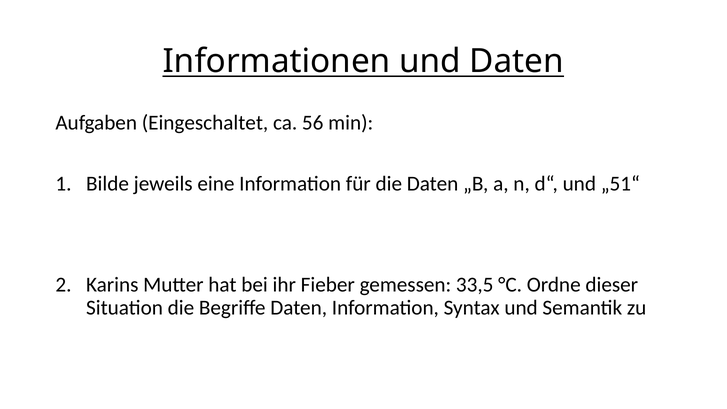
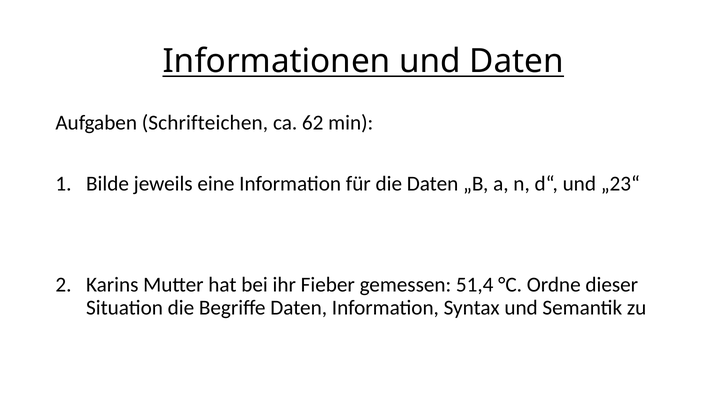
Eingeschaltet: Eingeschaltet -> Schrifteichen
56: 56 -> 62
„51“: „51“ -> „23“
33,5: 33,5 -> 51,4
